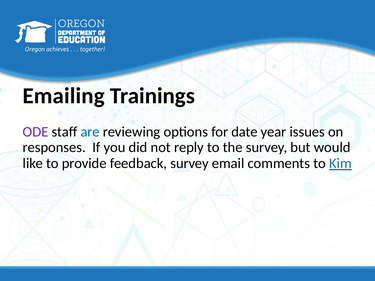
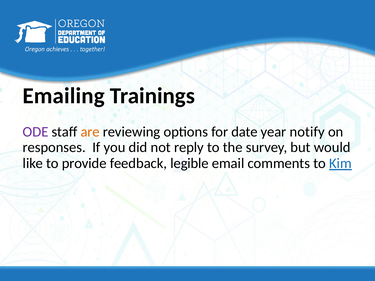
are colour: blue -> orange
issues: issues -> notify
feedback survey: survey -> legible
